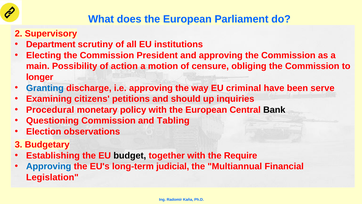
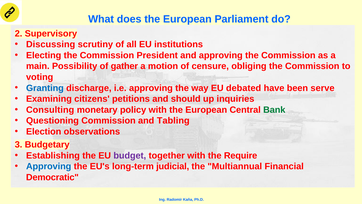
Department: Department -> Discussing
action: action -> gather
longer: longer -> voting
criminal: criminal -> debated
Procedural: Procedural -> Consulting
Bank colour: black -> green
budget colour: black -> purple
Legislation: Legislation -> Democratic
